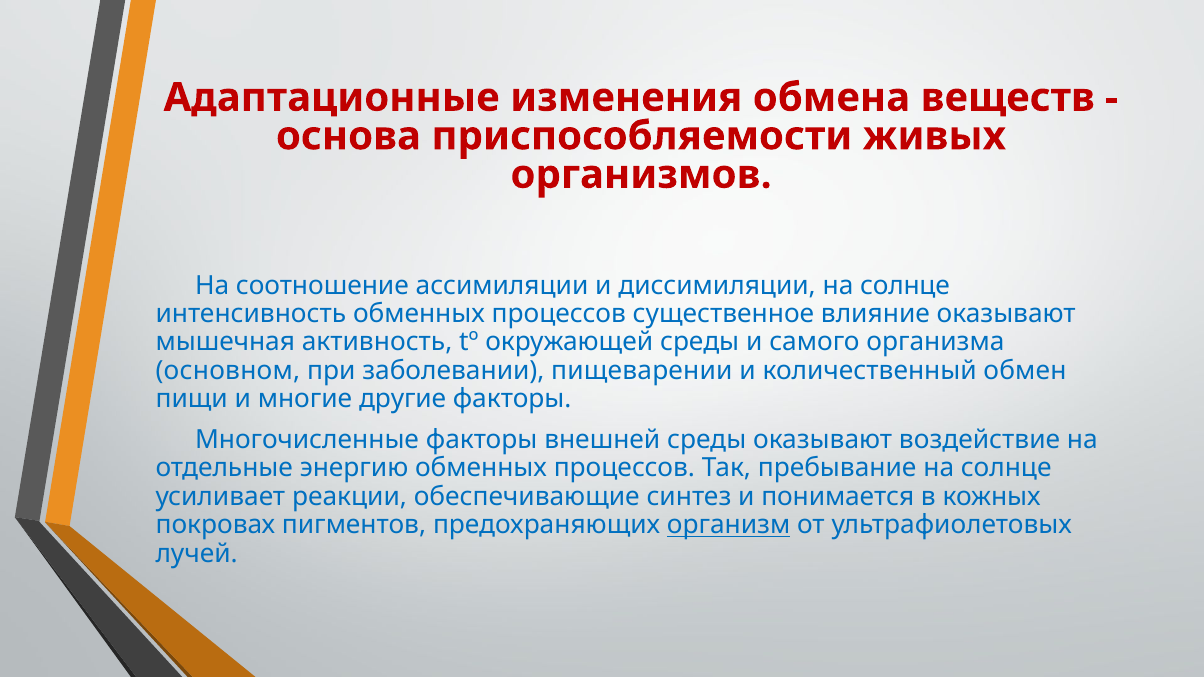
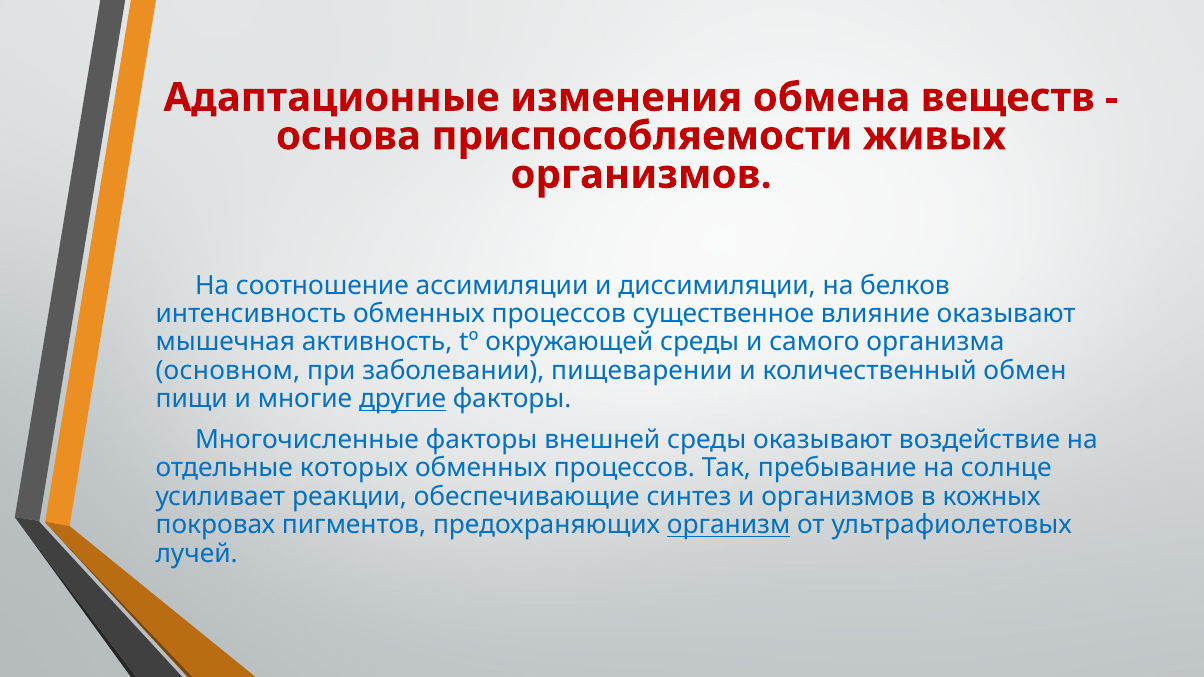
диссимиляции на солнце: солнце -> белков
другие underline: none -> present
энергию: энергию -> которых
и понимается: понимается -> организмов
